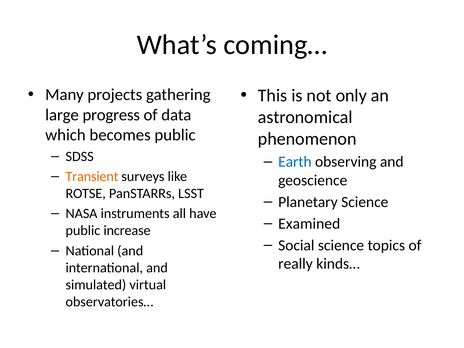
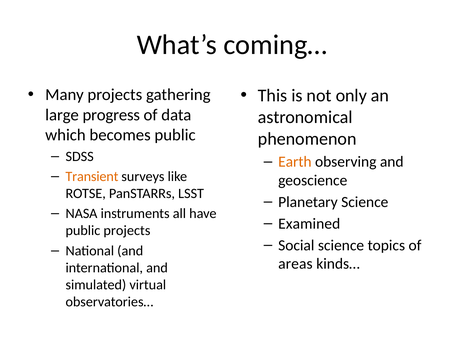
Earth colour: blue -> orange
public increase: increase -> projects
really: really -> areas
